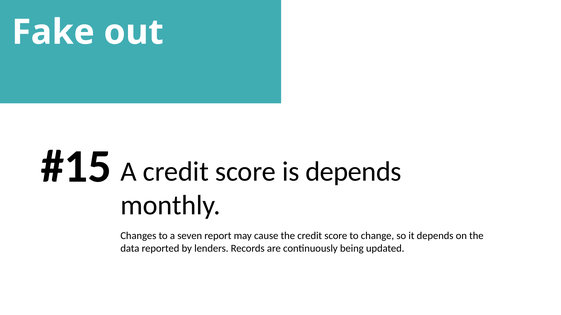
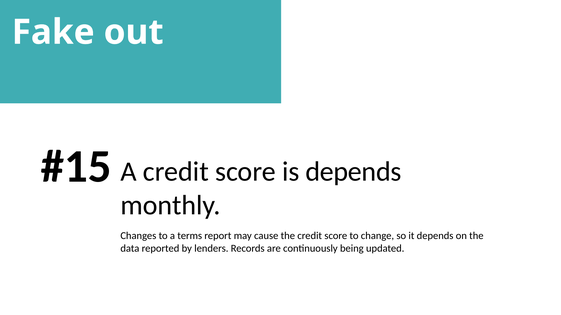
seven: seven -> terms
